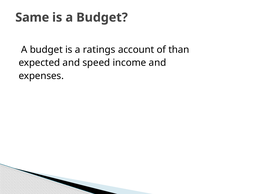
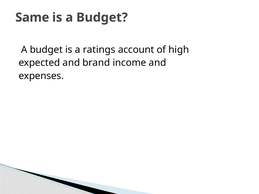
than: than -> high
speed: speed -> brand
